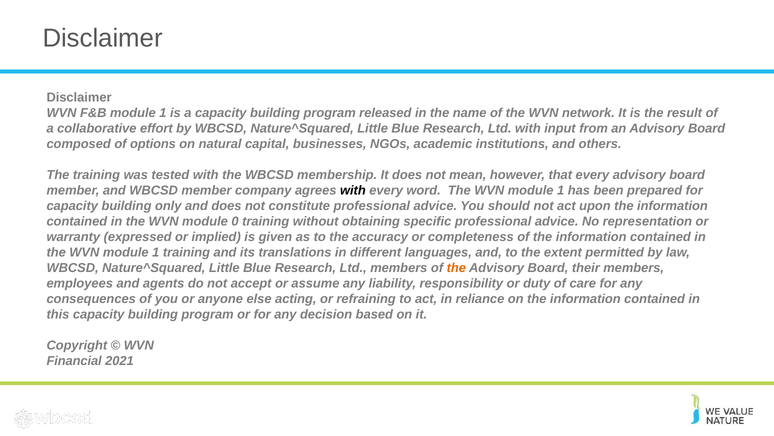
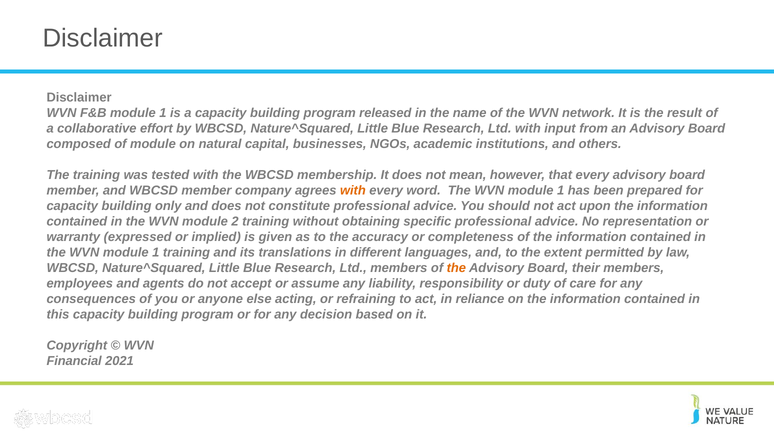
of options: options -> module
with at (353, 190) colour: black -> orange
0: 0 -> 2
